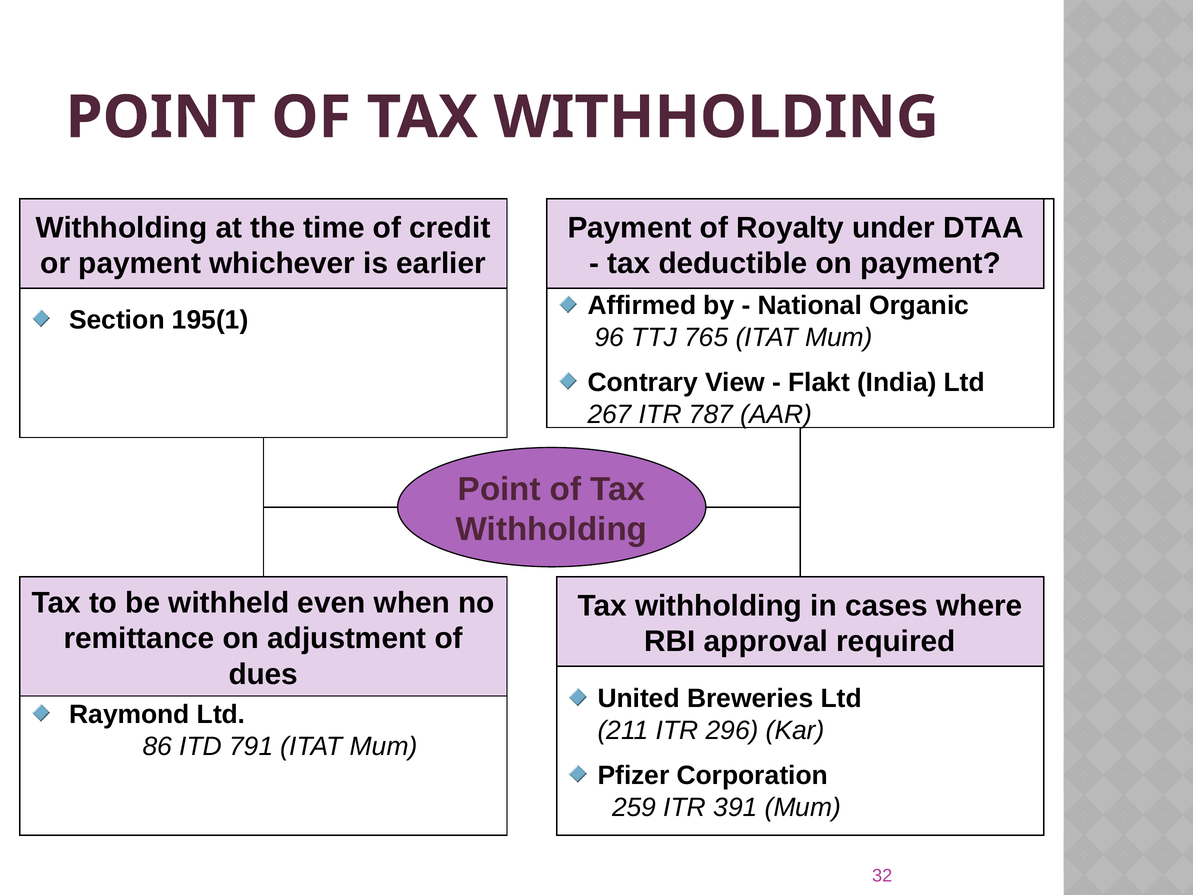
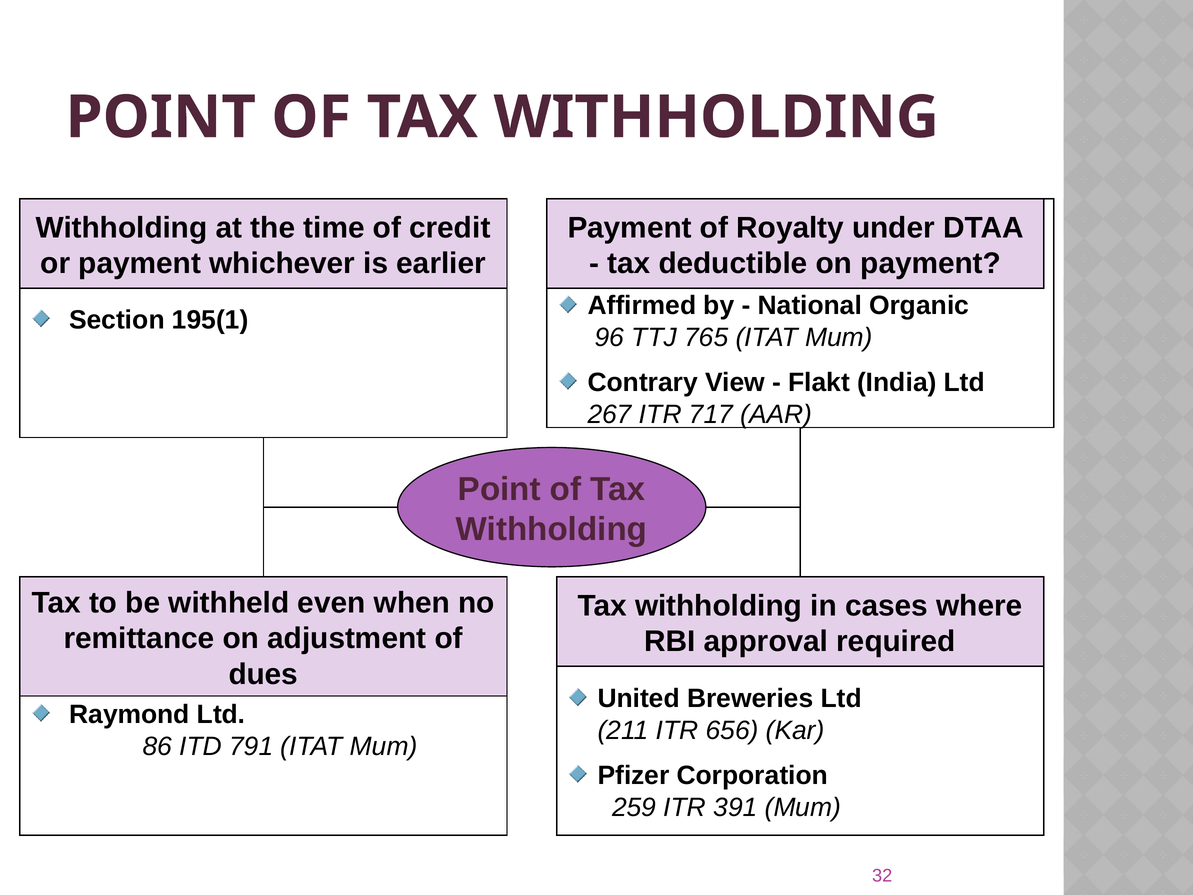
787: 787 -> 717
296: 296 -> 656
